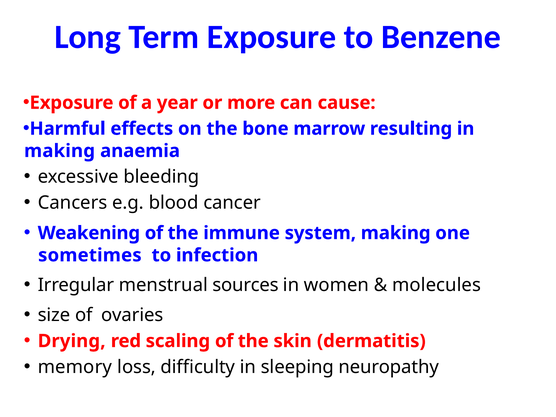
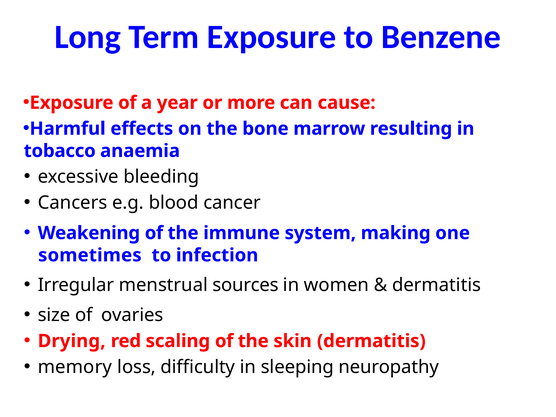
making at (60, 151): making -> tobacco
molecules at (437, 285): molecules -> dermatitis
